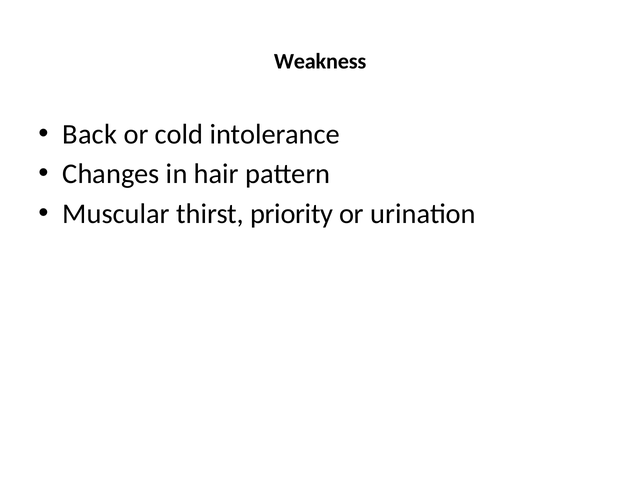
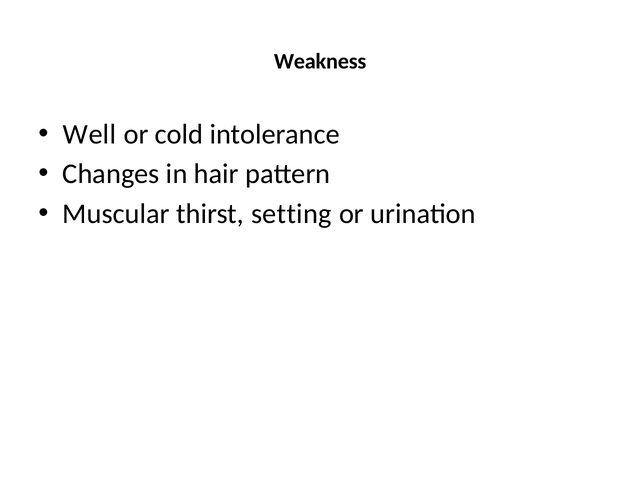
Back: Back -> Well
priority: priority -> setting
